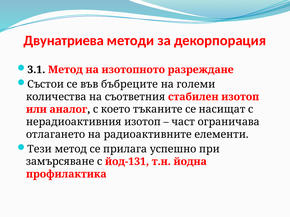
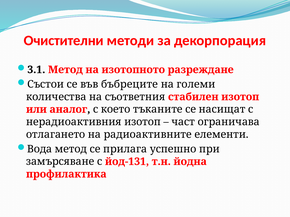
Двунатриева: Двунатриева -> Очистителни
Тези: Тези -> Вода
